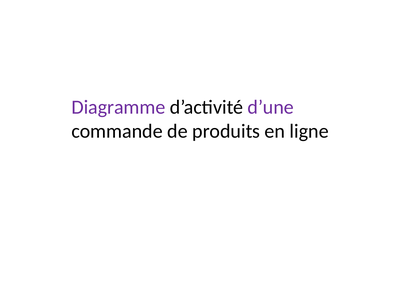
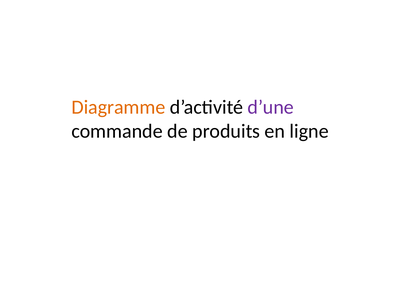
Diagramme colour: purple -> orange
